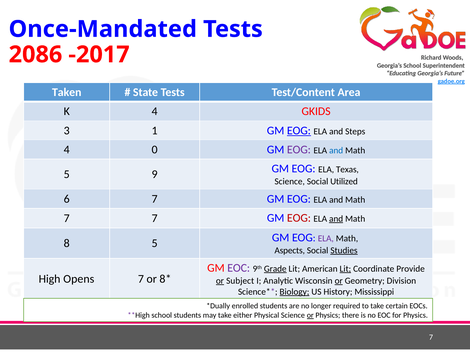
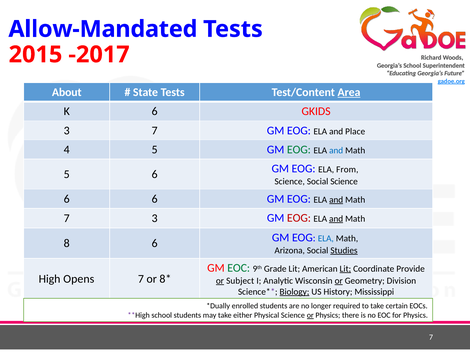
Once-Mandated: Once-Mandated -> Allow-Mandated
2086: 2086 -> 2015
Taken: Taken -> About
Area underline: none -> present
K 4: 4 -> 6
3 1: 1 -> 7
EOG at (299, 130) underline: present -> none
Steps: Steps -> Place
4 0: 0 -> 5
EOG at (299, 149) colour: purple -> green
5 9: 9 -> 6
Texas: Texas -> From
Social Utilized: Utilized -> Science
6 7: 7 -> 6
and at (336, 199) underline: none -> present
7 7: 7 -> 3
8 5: 5 -> 6
ELA at (326, 238) colour: purple -> blue
Aspects: Aspects -> Arizona
EOC at (239, 268) colour: purple -> green
Grade underline: present -> none
